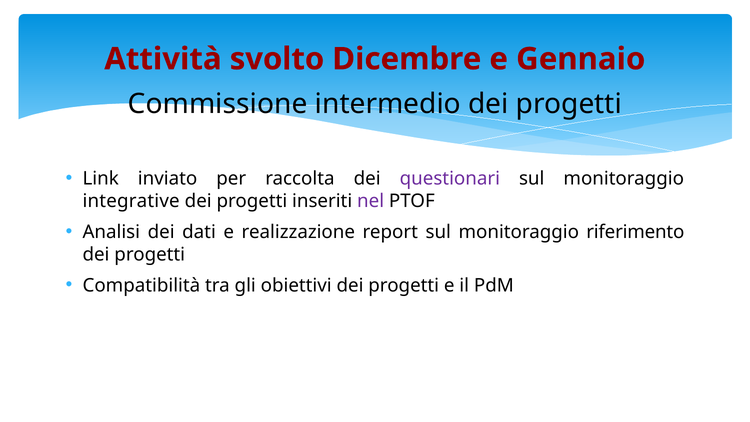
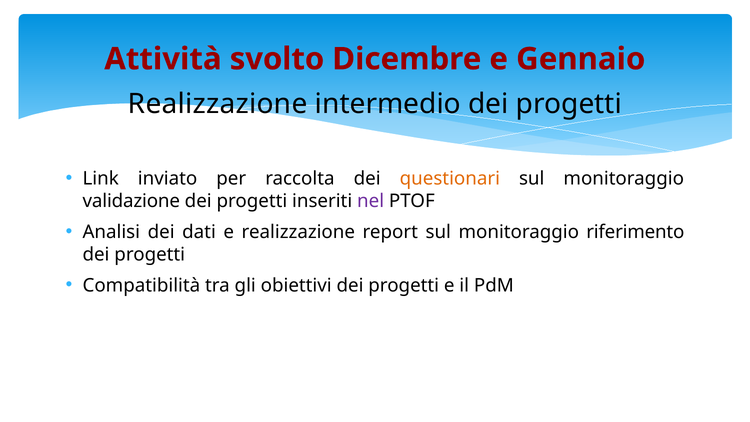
Commissione at (218, 104): Commissione -> Realizzazione
questionari colour: purple -> orange
integrative: integrative -> validazione
